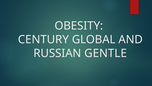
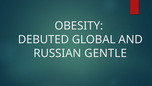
CENTURY: CENTURY -> DEBUTED
